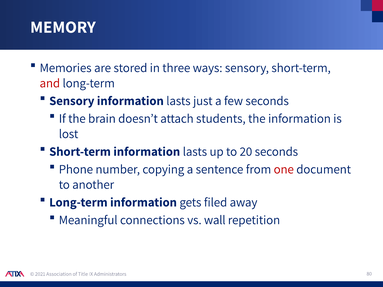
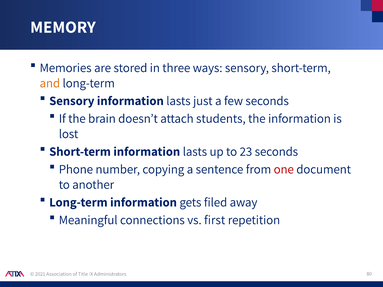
and colour: red -> orange
20: 20 -> 23
wall: wall -> first
